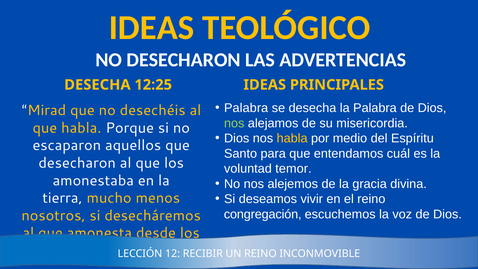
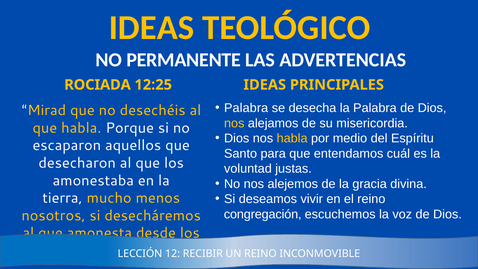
NO DESECHARON: DESECHARON -> PERMANENTE
DESECHA at (97, 85): DESECHA -> ROCIADA
nos at (234, 123) colour: light green -> yellow
temor: temor -> justas
